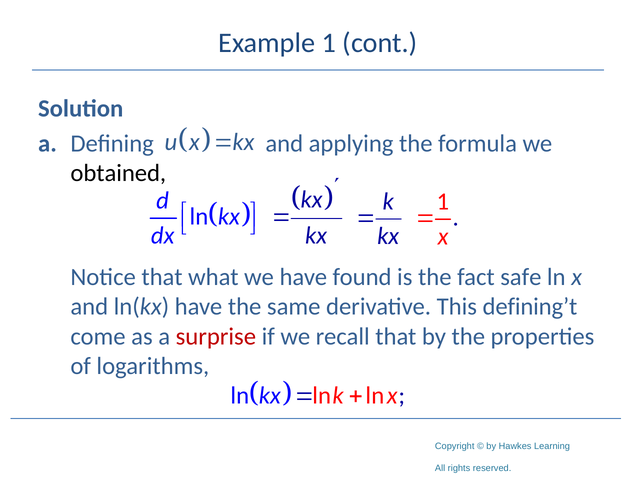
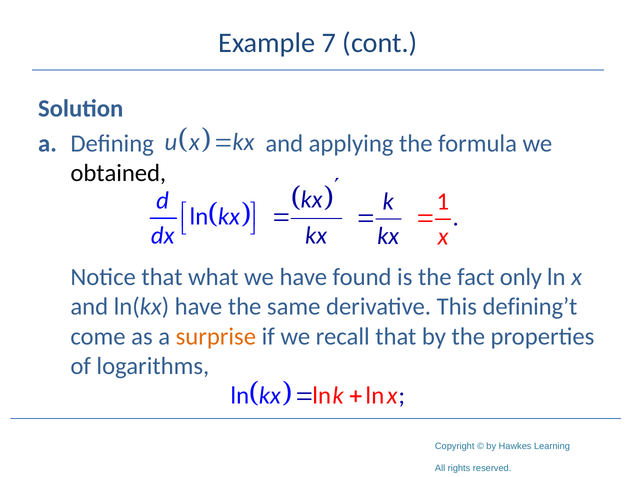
Example 1: 1 -> 7
safe: safe -> only
surprise colour: red -> orange
